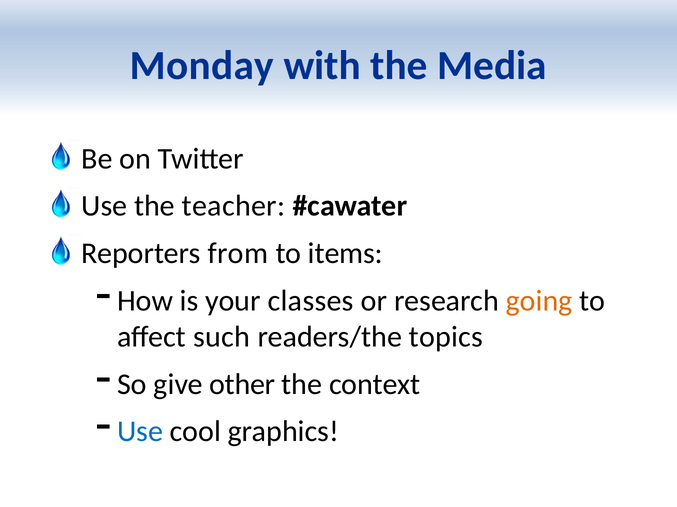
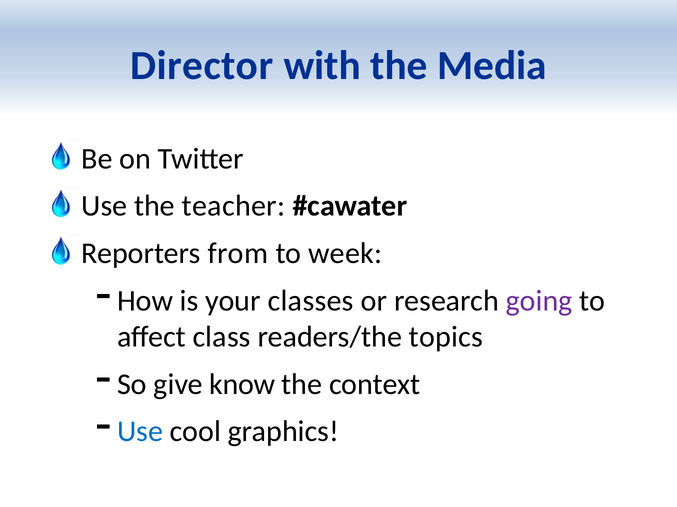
Monday: Monday -> Director
items: items -> week
going colour: orange -> purple
such: such -> class
other: other -> know
